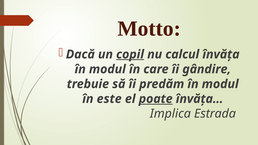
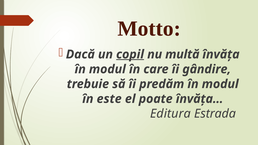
calcul: calcul -> multă
poate underline: present -> none
Implica: Implica -> Editura
